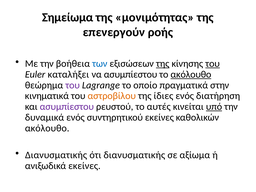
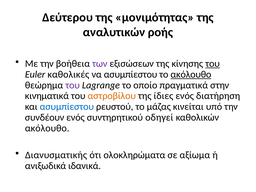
Σημείωμα: Σημείωμα -> Δεύτερου
επενεργούν: επενεργούν -> αναλυτικών
των colour: blue -> purple
της at (163, 64) underline: present -> none
καταλήξει: καταλήξει -> καθολικές
ασυμπίεστου at (67, 107) colour: purple -> blue
αυτές: αυτές -> μάζας
υπό underline: present -> none
δυναμικά: δυναμικά -> συνδέουν
συντηρητικού εκείνες: εκείνες -> οδηγεί
ότι διανυσματικής: διανυσματικής -> ολοκληρώματα
ανιξωδικά εκείνες: εκείνες -> ιδανικά
